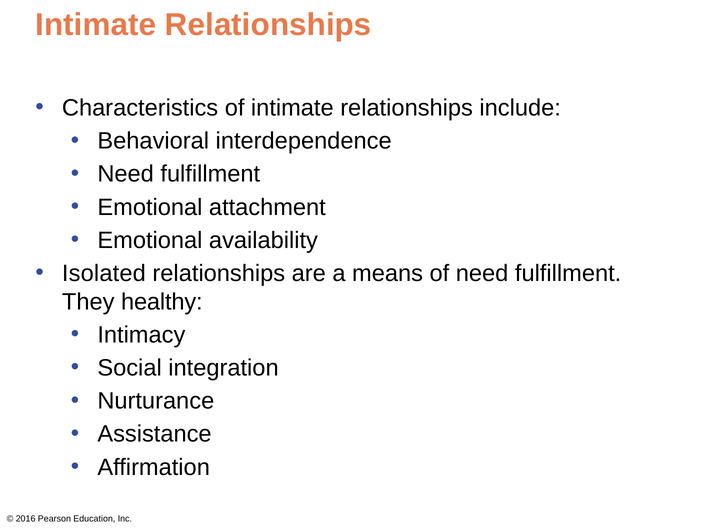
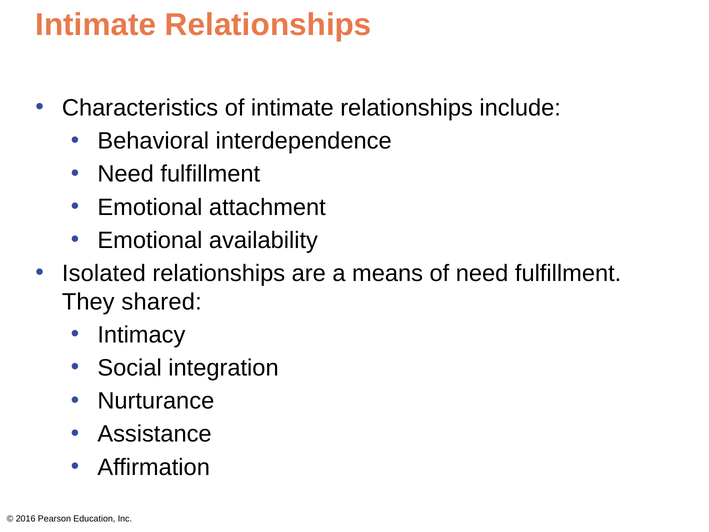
healthy: healthy -> shared
